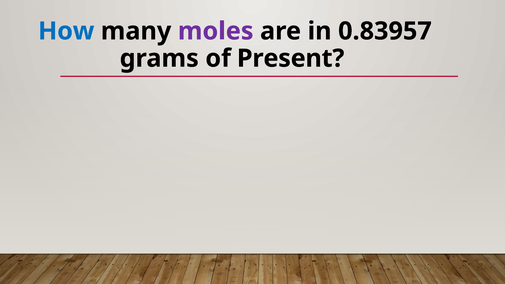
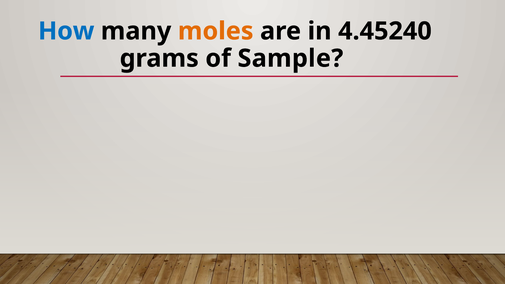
moles colour: purple -> orange
0.83957: 0.83957 -> 4.45240
Present: Present -> Sample
